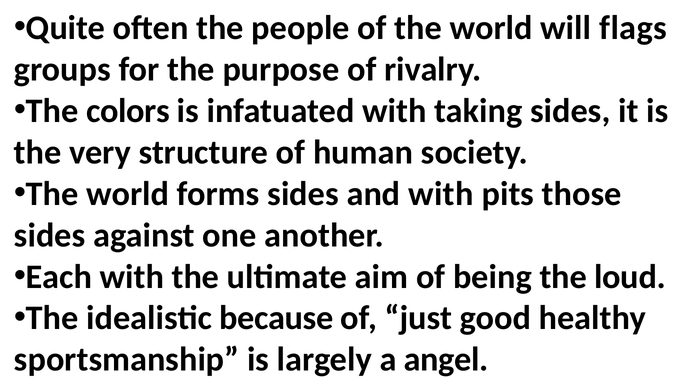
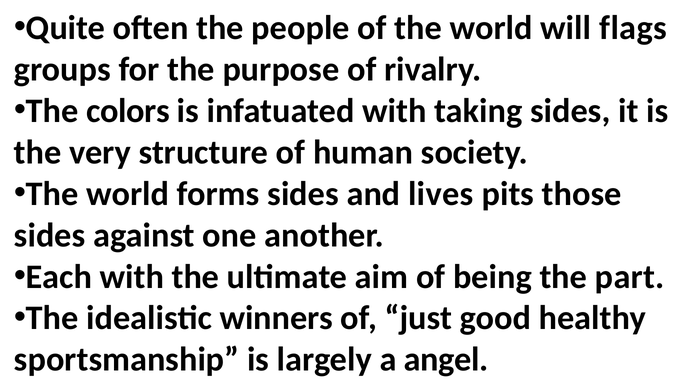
and with: with -> lives
loud: loud -> part
because: because -> winners
